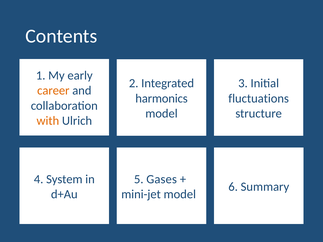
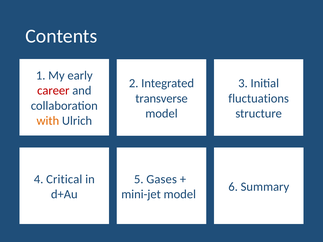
career colour: orange -> red
harmonics: harmonics -> transverse
System: System -> Critical
